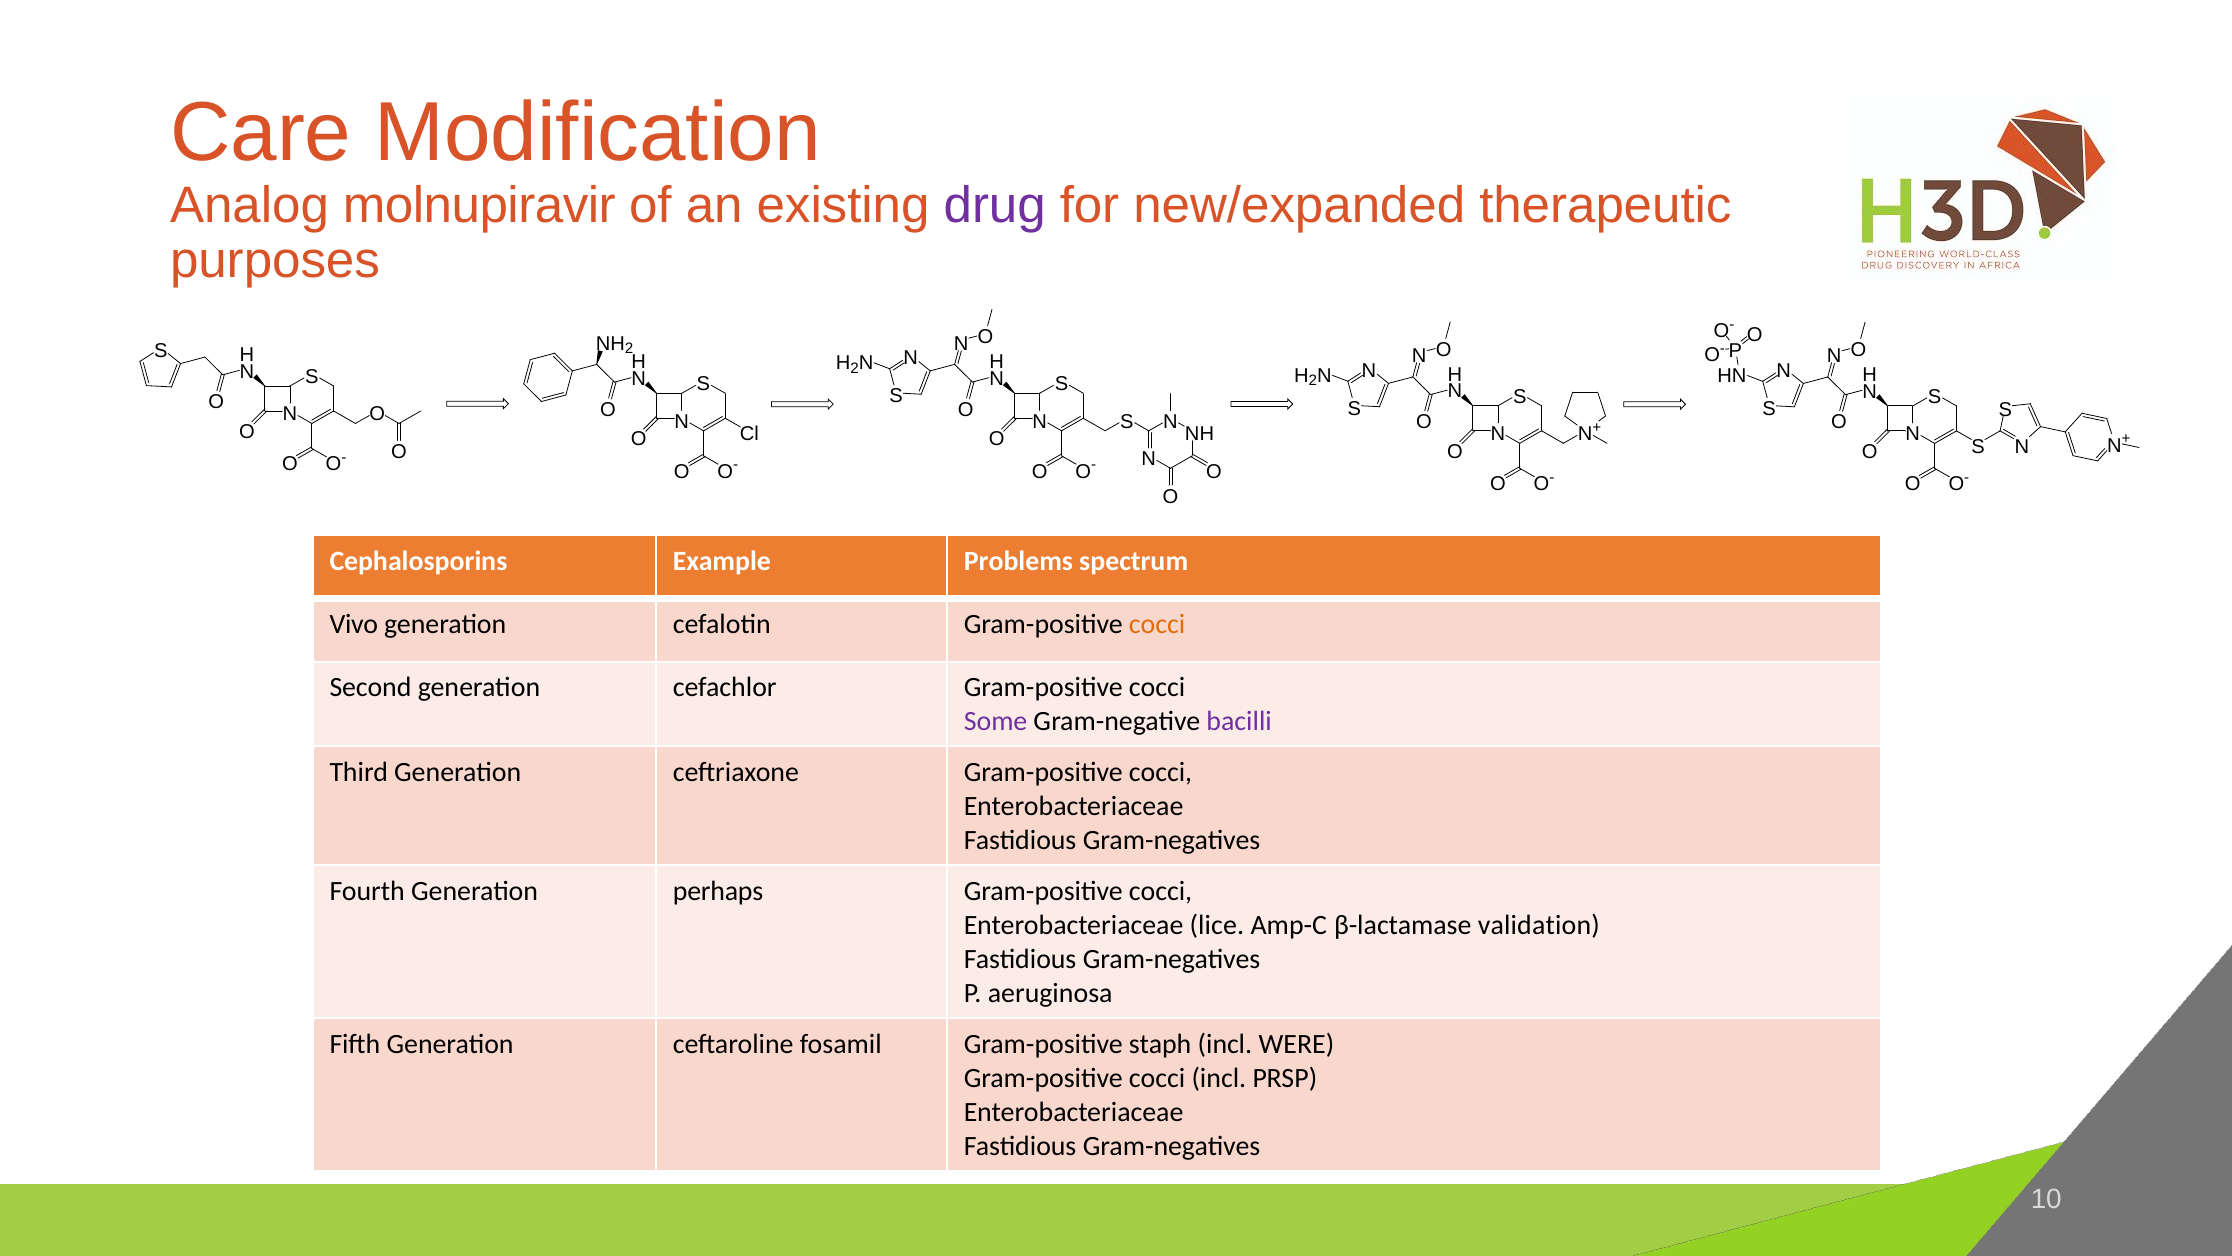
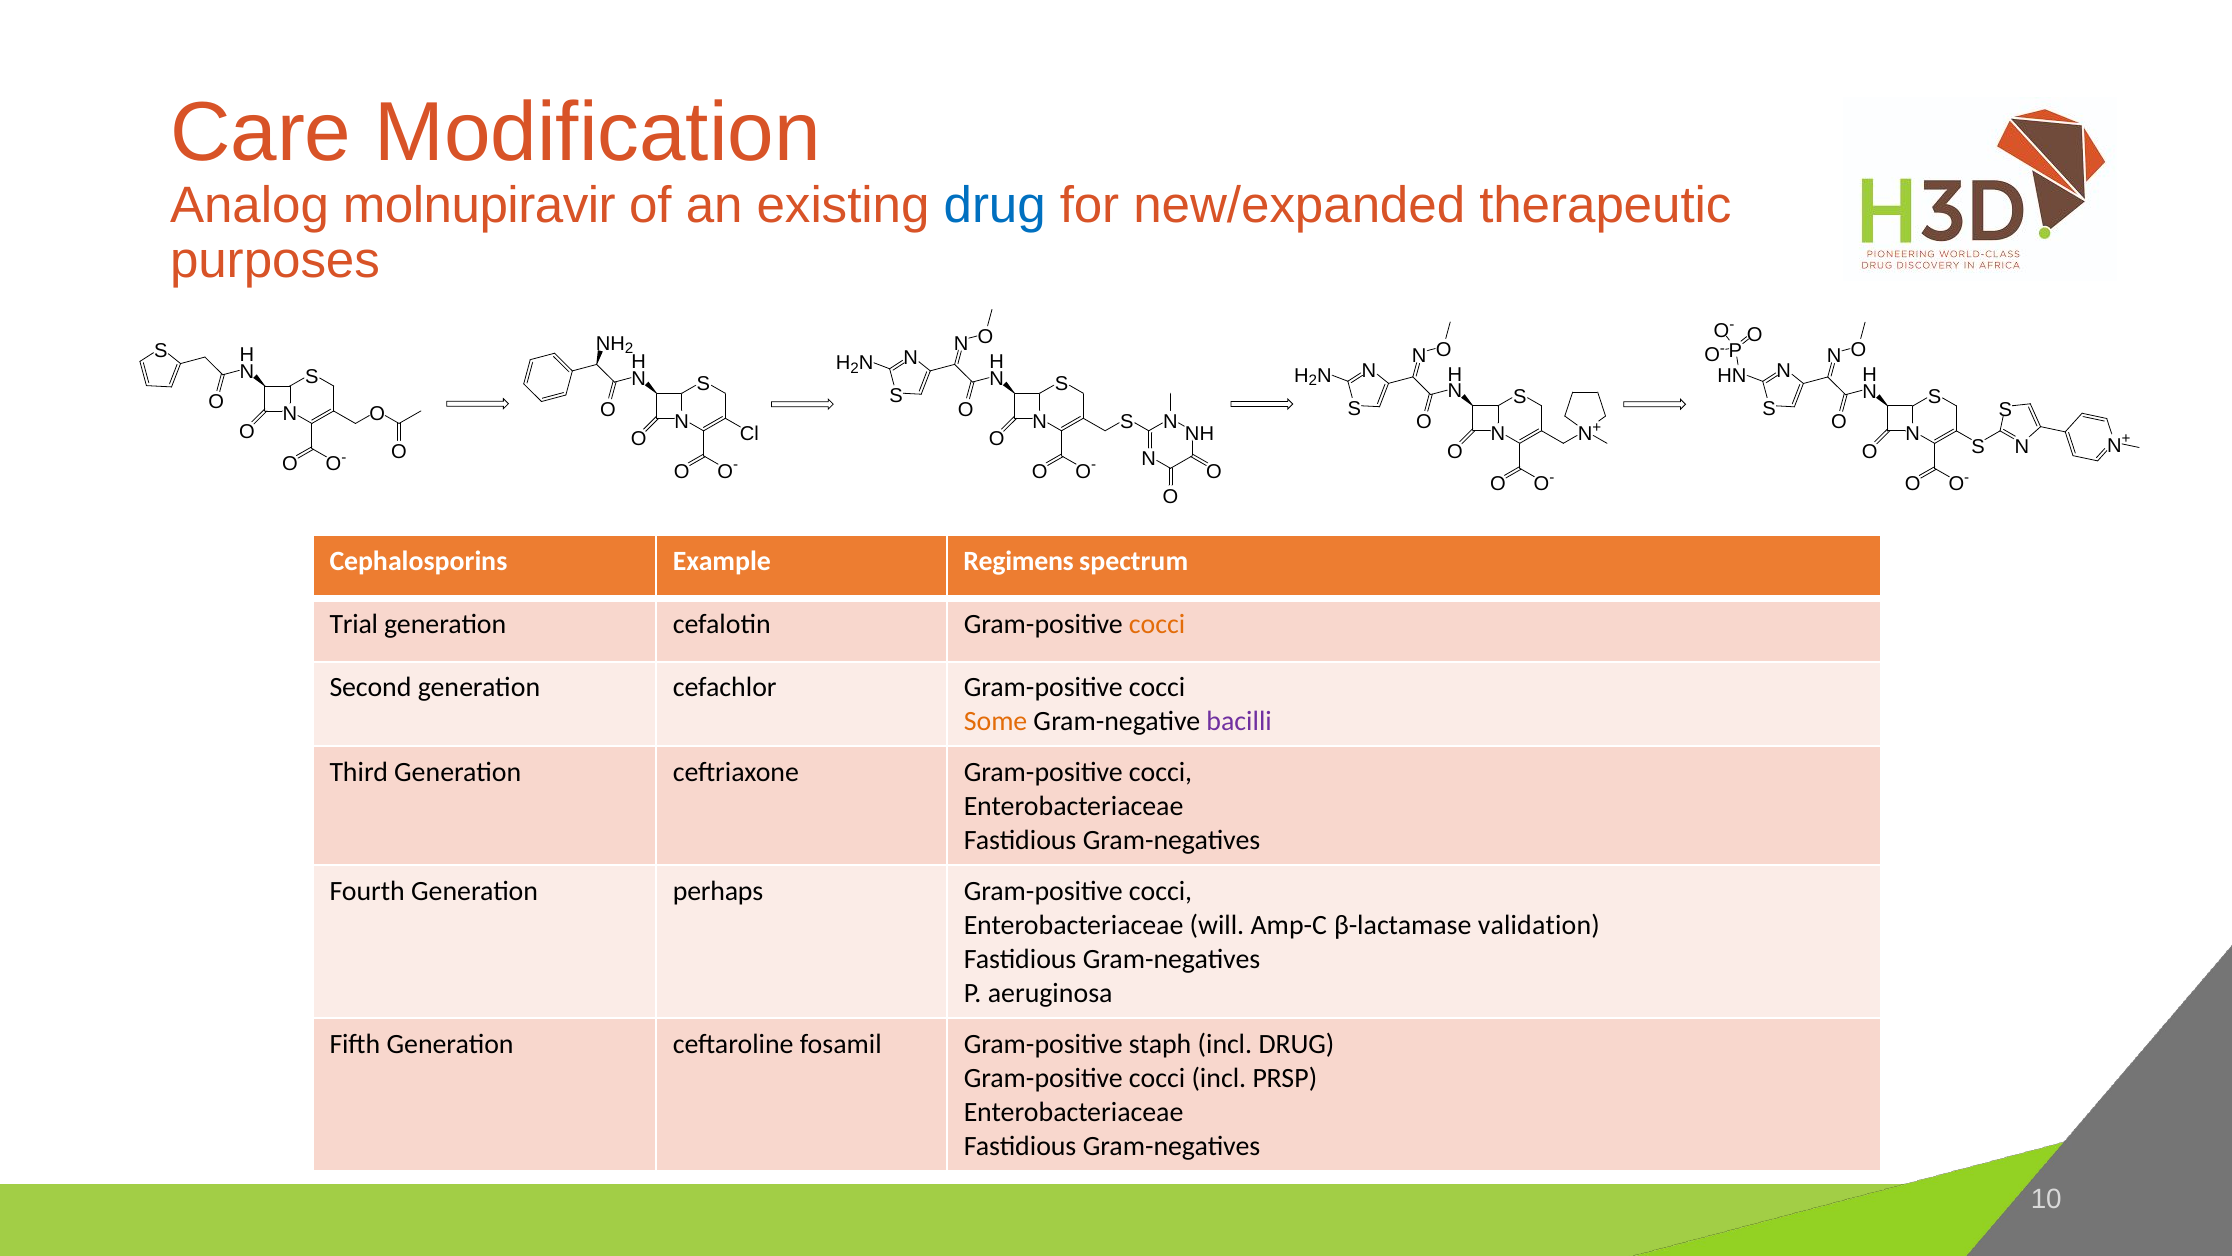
drug at (995, 205) colour: purple -> blue
Problems: Problems -> Regimens
Vivo: Vivo -> Trial
Some colour: purple -> orange
lice: lice -> will
incl WERE: WERE -> DRUG
